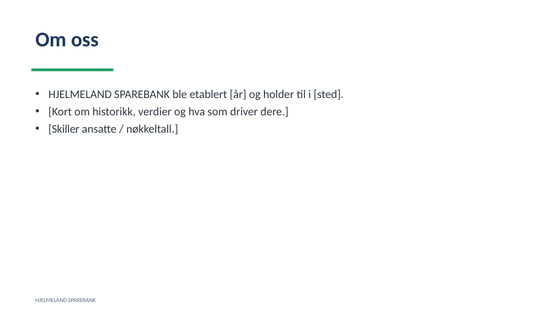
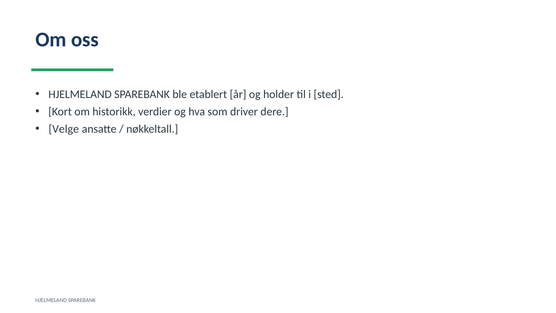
Skiller: Skiller -> Velge
